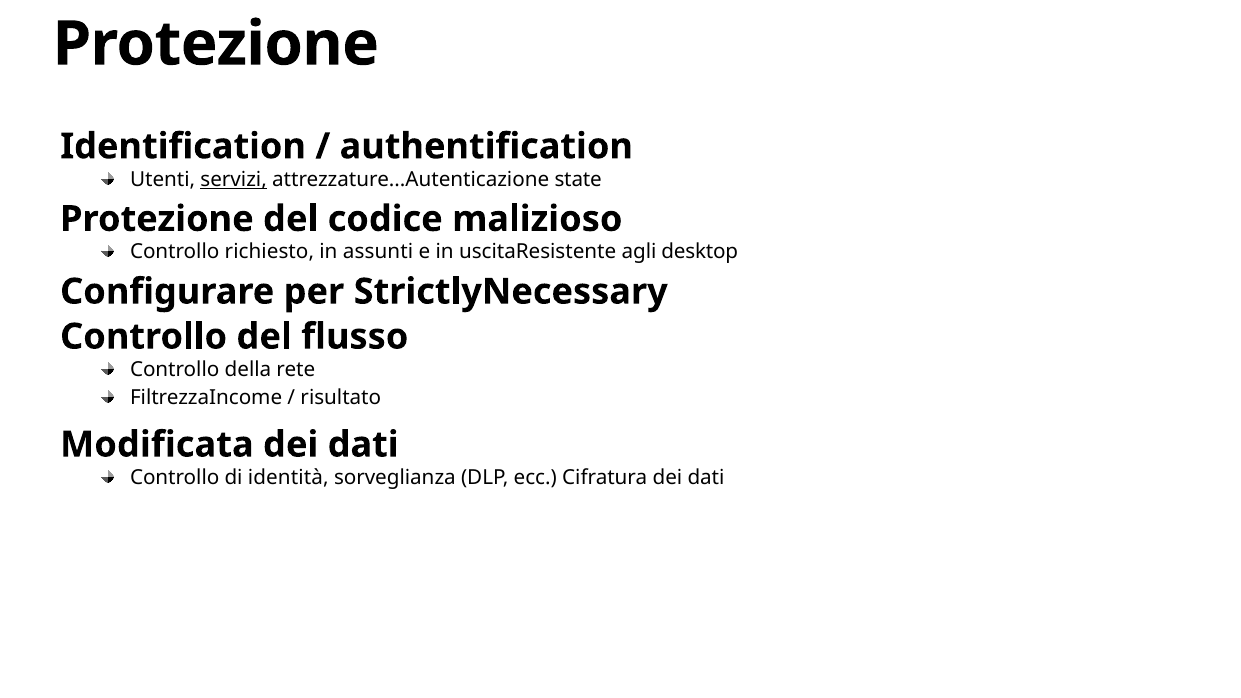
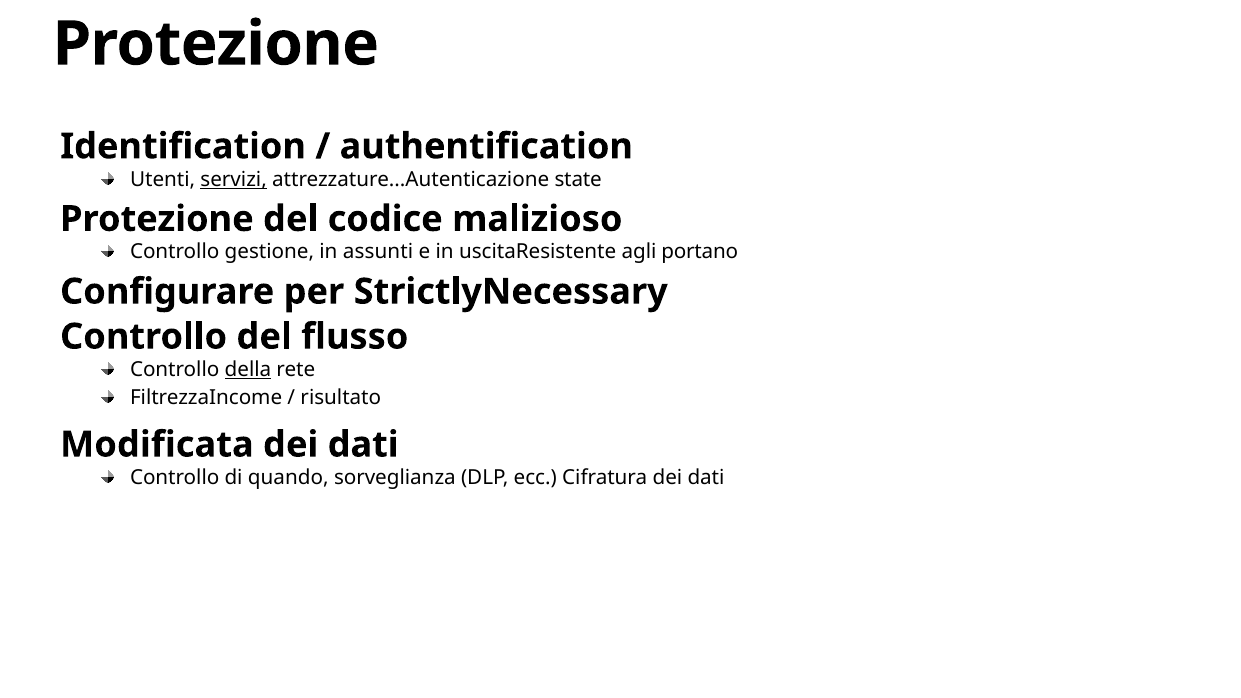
richiesto: richiesto -> gestione
desktop: desktop -> portano
della underline: none -> present
identità: identità -> quando
